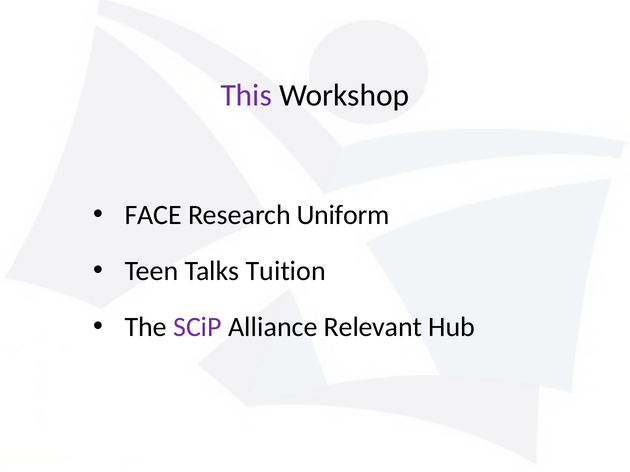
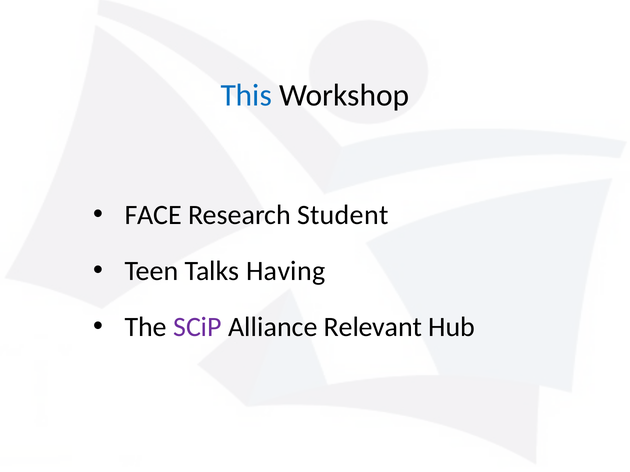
This colour: purple -> blue
Uniform: Uniform -> Student
Tuition: Tuition -> Having
